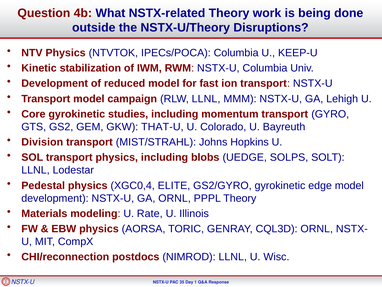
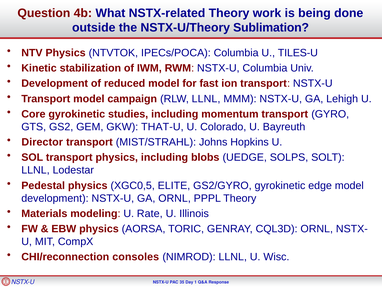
Disruptions: Disruptions -> Sublimation
KEEP-U: KEEP-U -> TILES-U
Division: Division -> Director
XGC0,4: XGC0,4 -> XGC0,5
postdocs: postdocs -> consoles
